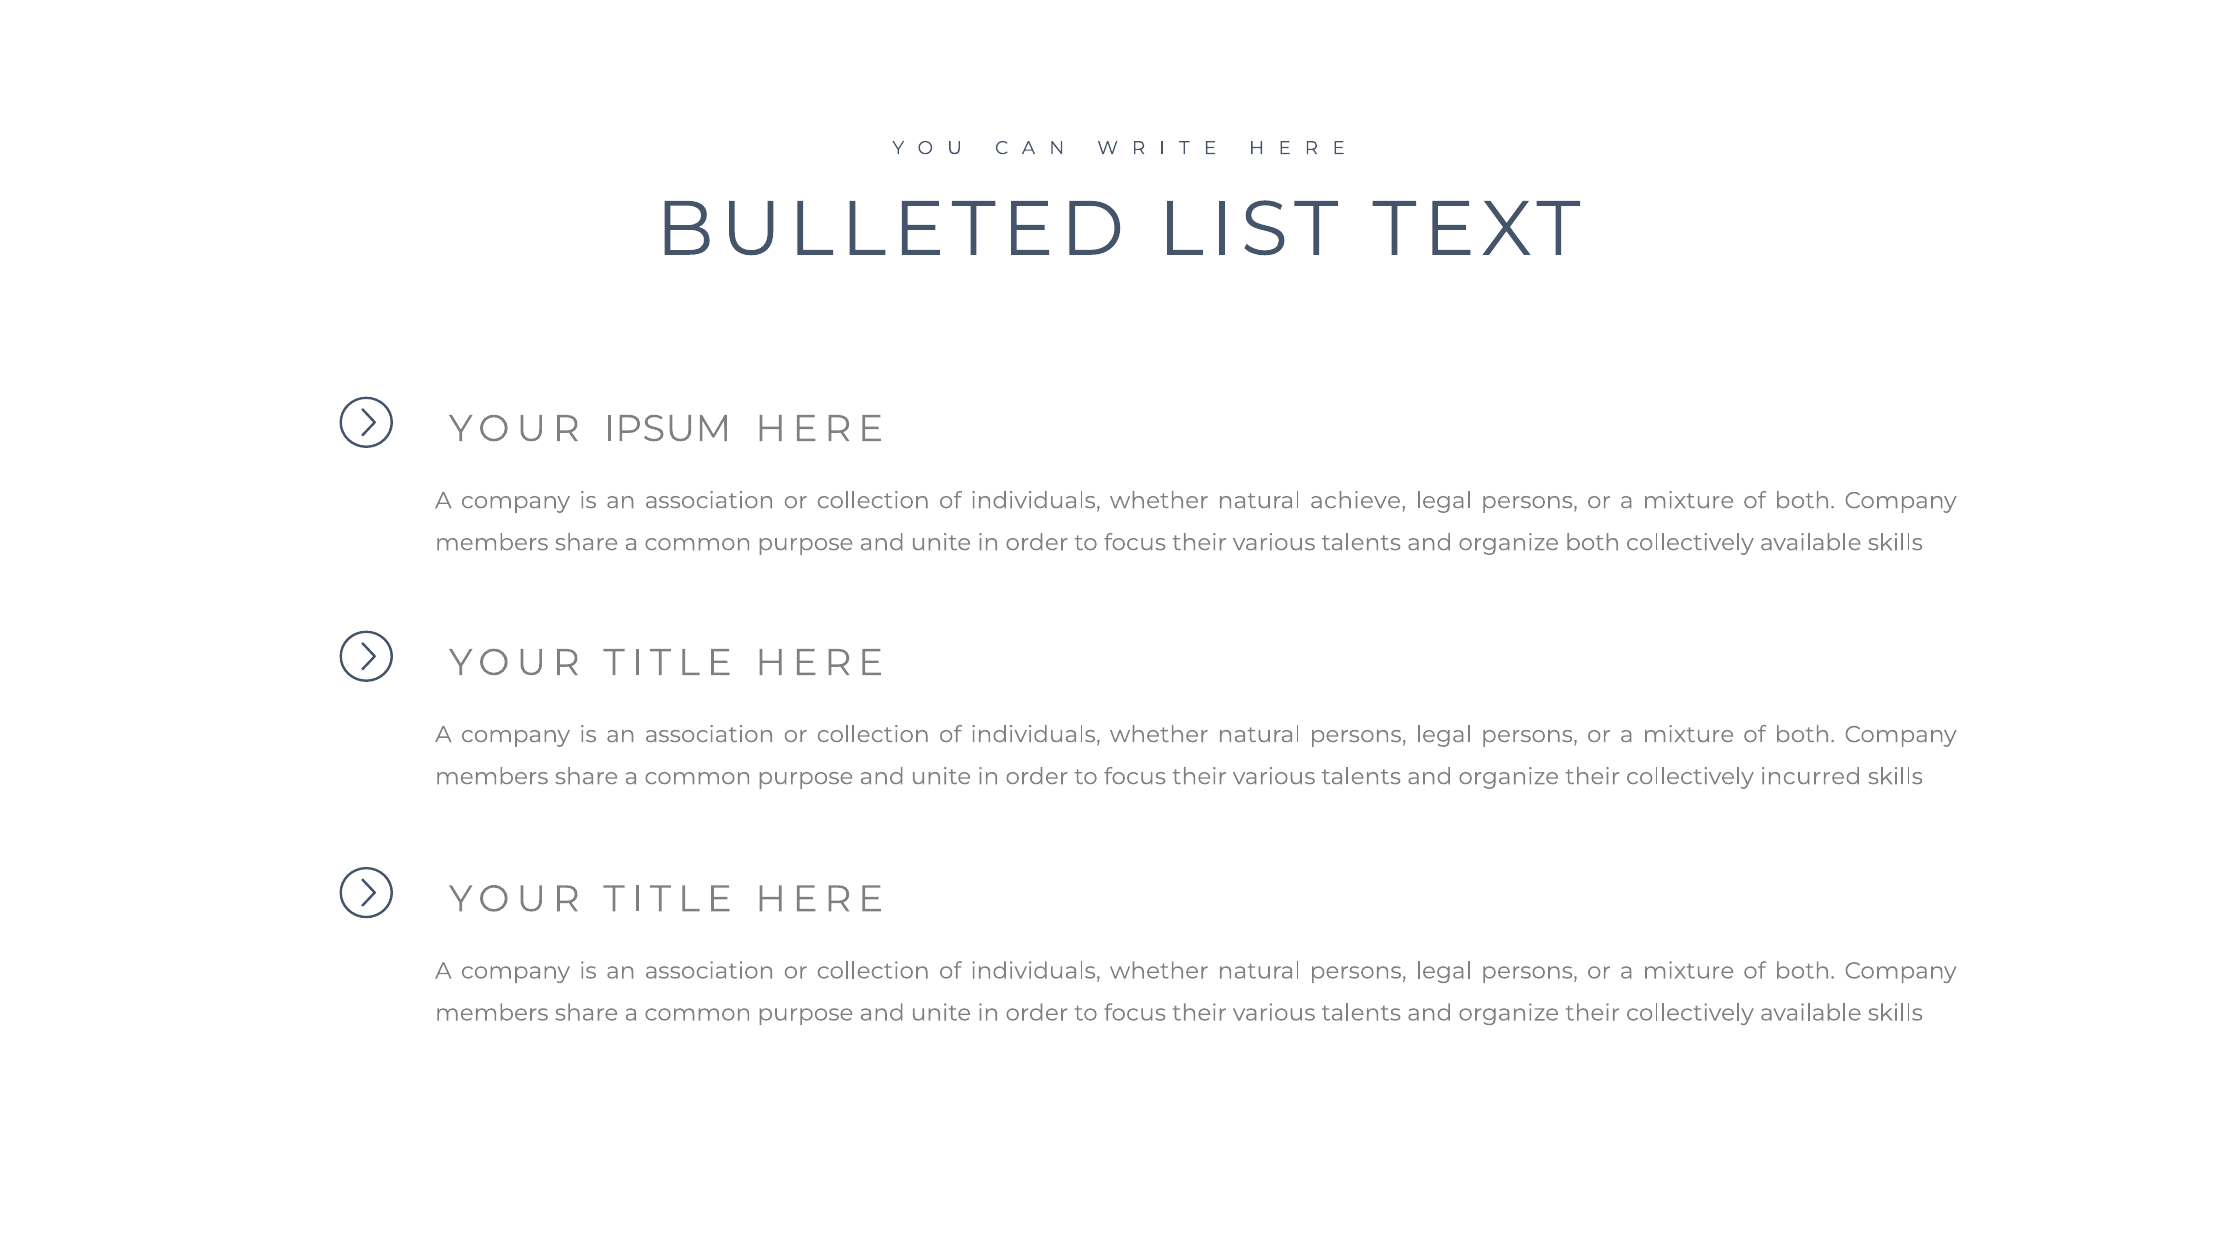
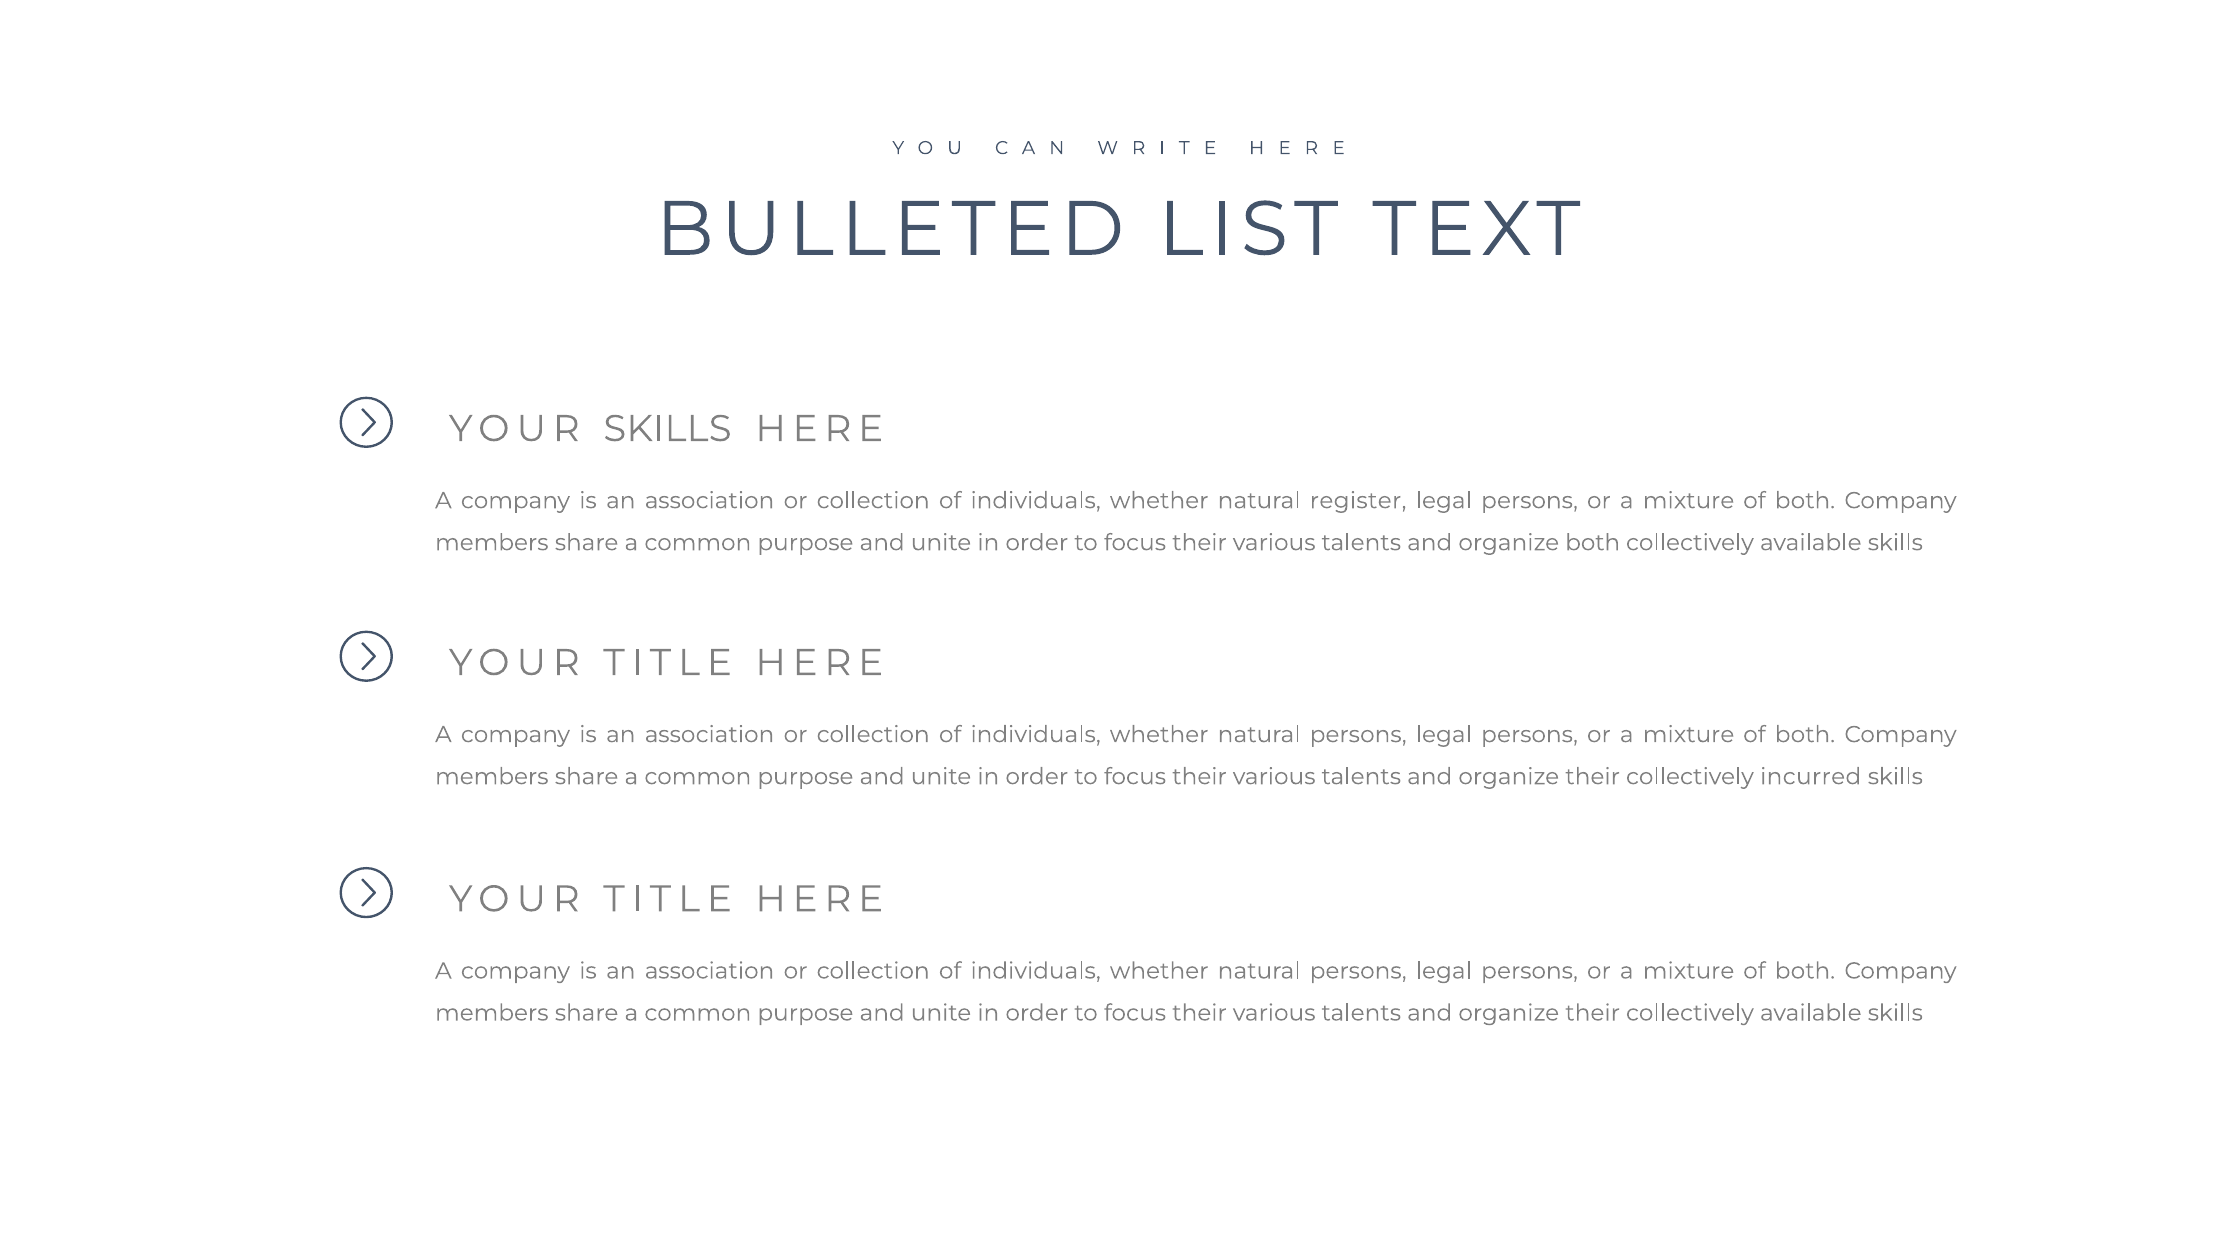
YOUR IPSUM: IPSUM -> SKILLS
achieve: achieve -> register
